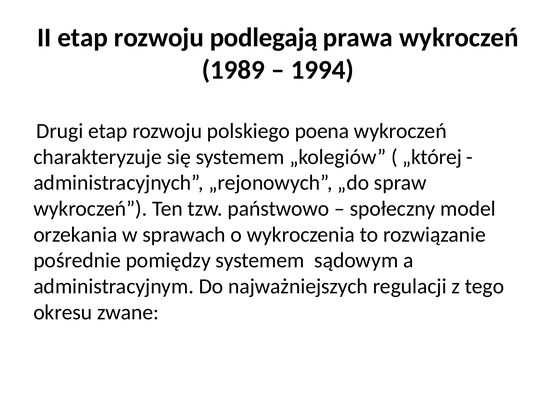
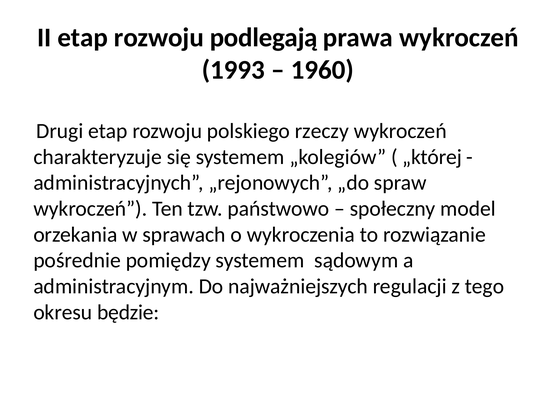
1989: 1989 -> 1993
1994: 1994 -> 1960
poena: poena -> rzeczy
zwane: zwane -> będzie
